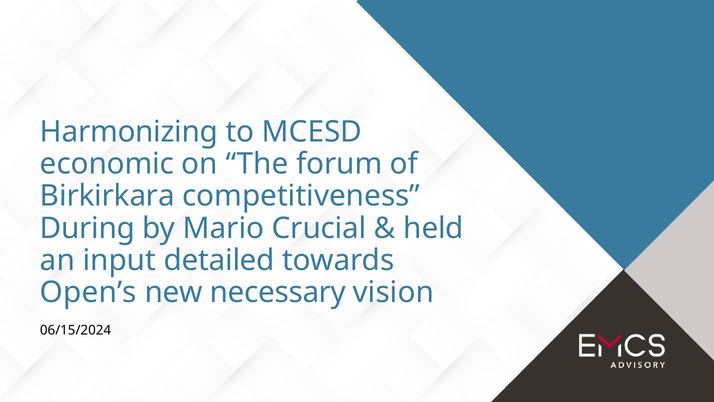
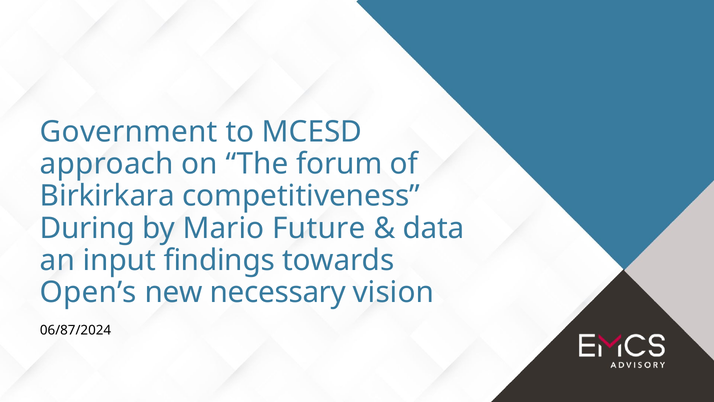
Harmonizing: Harmonizing -> Government
economic: economic -> approach
Crucial: Crucial -> Future
held: held -> data
detailed: detailed -> findings
06/15/2024: 06/15/2024 -> 06/87/2024
